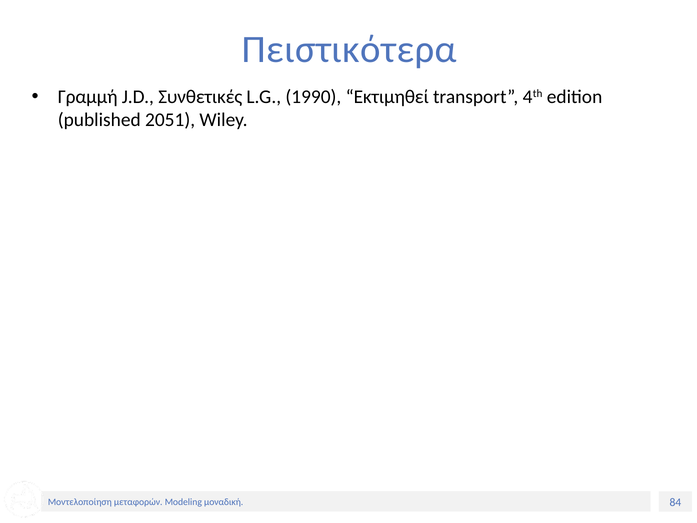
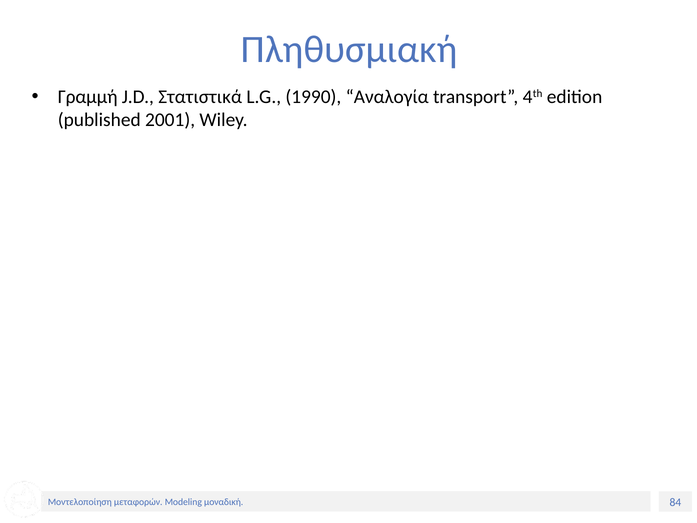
Πειστικότερα: Πειστικότερα -> Πληθυσμιακή
Συνθετικές: Συνθετικές -> Στατιστικά
Εκτιμηθεί: Εκτιμηθεί -> Αναλογία
2051: 2051 -> 2001
